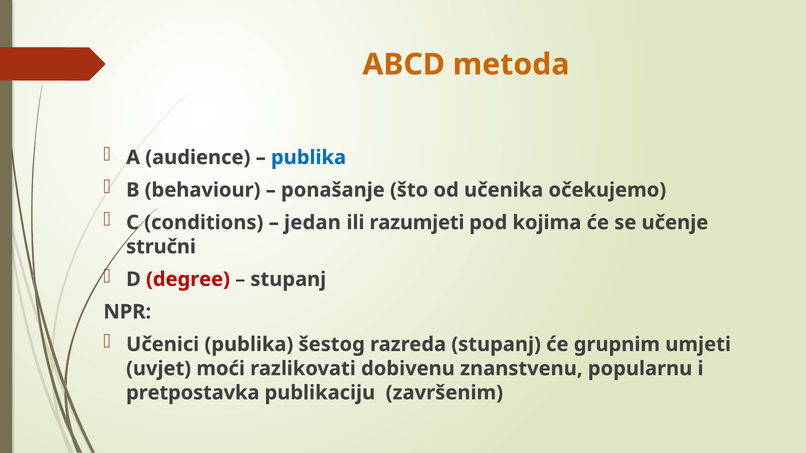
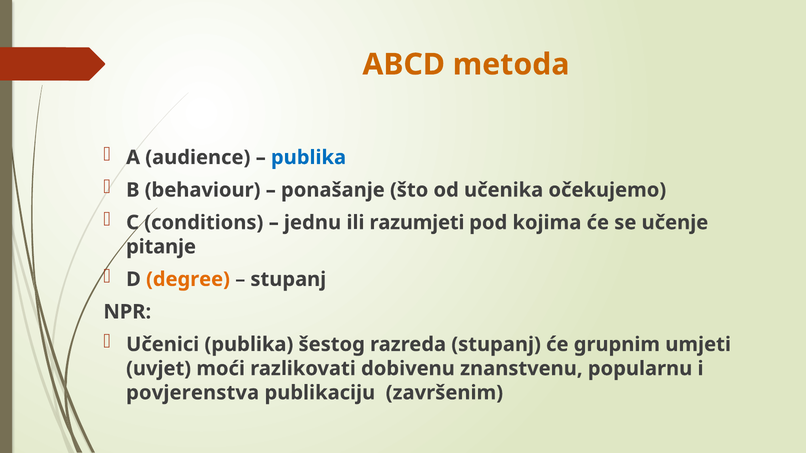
jedan: jedan -> jednu
stručni: stručni -> pitanje
degree colour: red -> orange
pretpostavka: pretpostavka -> povjerenstva
